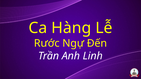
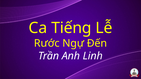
Hàng: Hàng -> Tiếng
